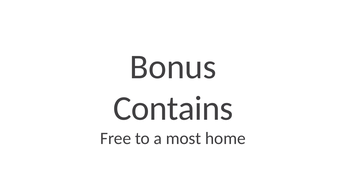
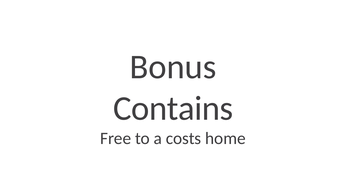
most: most -> costs
